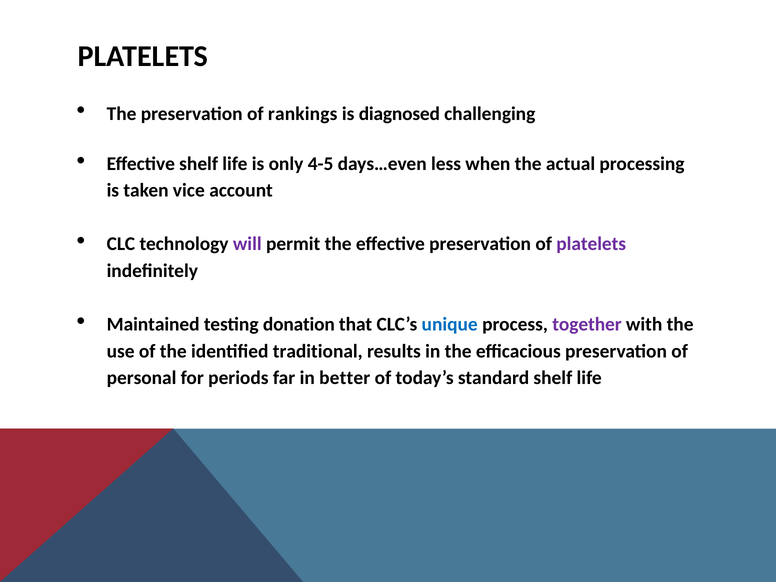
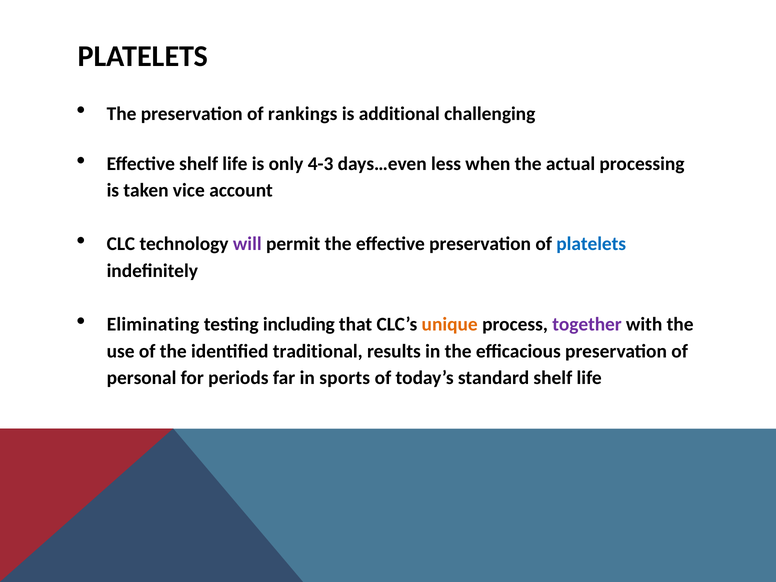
diagnosed: diagnosed -> additional
4-5: 4-5 -> 4-3
platelets at (591, 244) colour: purple -> blue
Maintained: Maintained -> Eliminating
donation: donation -> including
unique colour: blue -> orange
better: better -> sports
